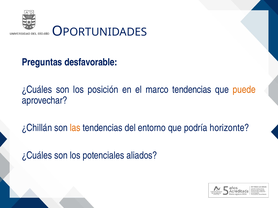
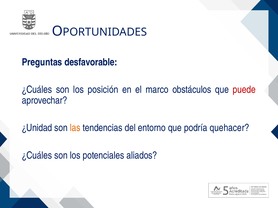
marco tendencias: tendencias -> obstáculos
puede colour: orange -> red
¿Chillán: ¿Chillán -> ¿Unidad
horizonte: horizonte -> quehacer
